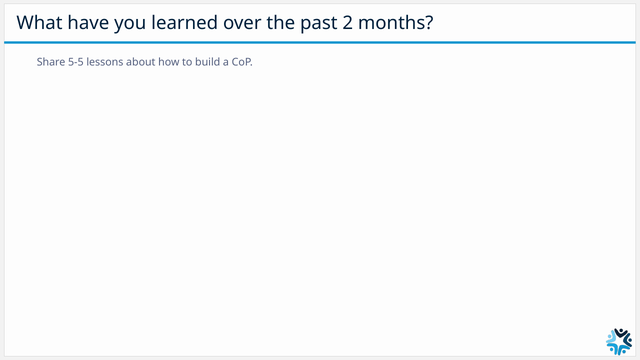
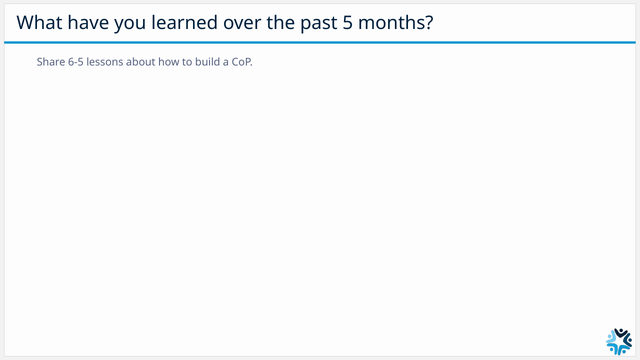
2: 2 -> 5
5-5: 5-5 -> 6-5
